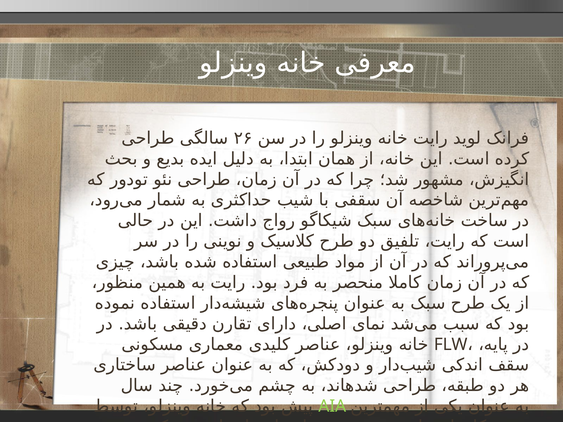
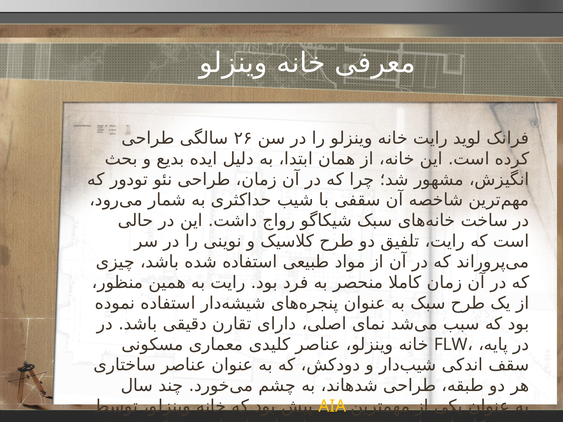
AIA colour: light green -> yellow
